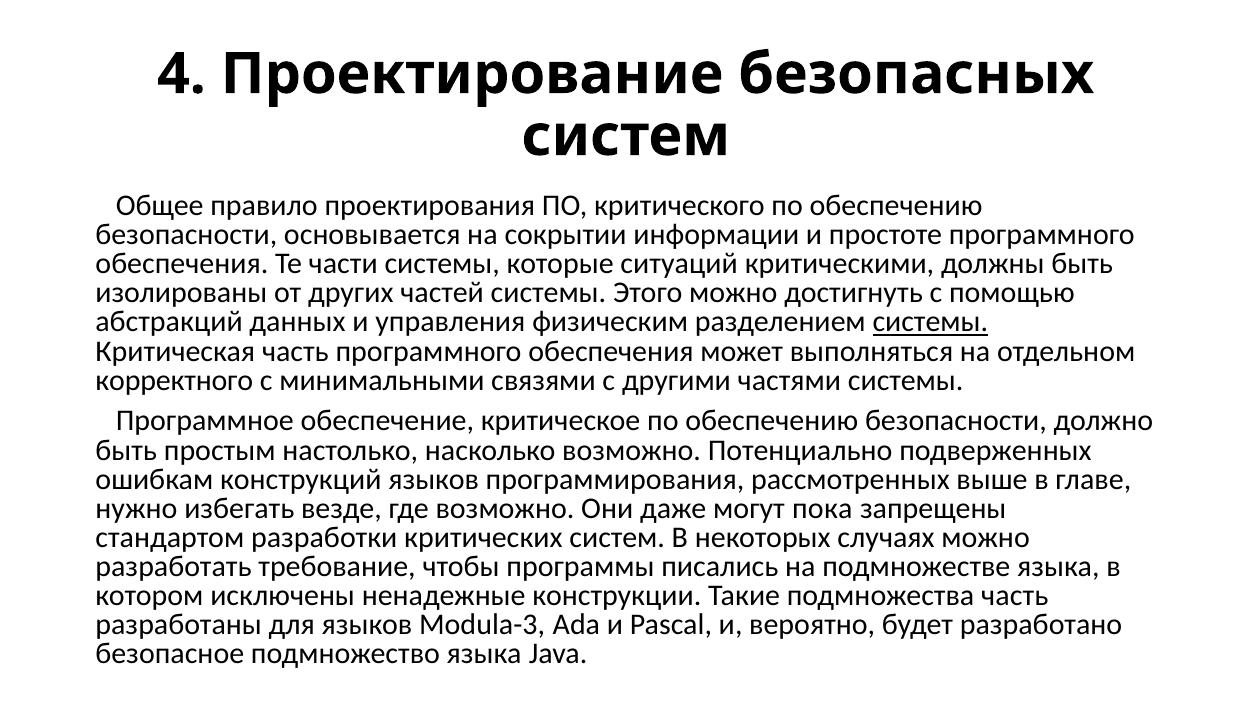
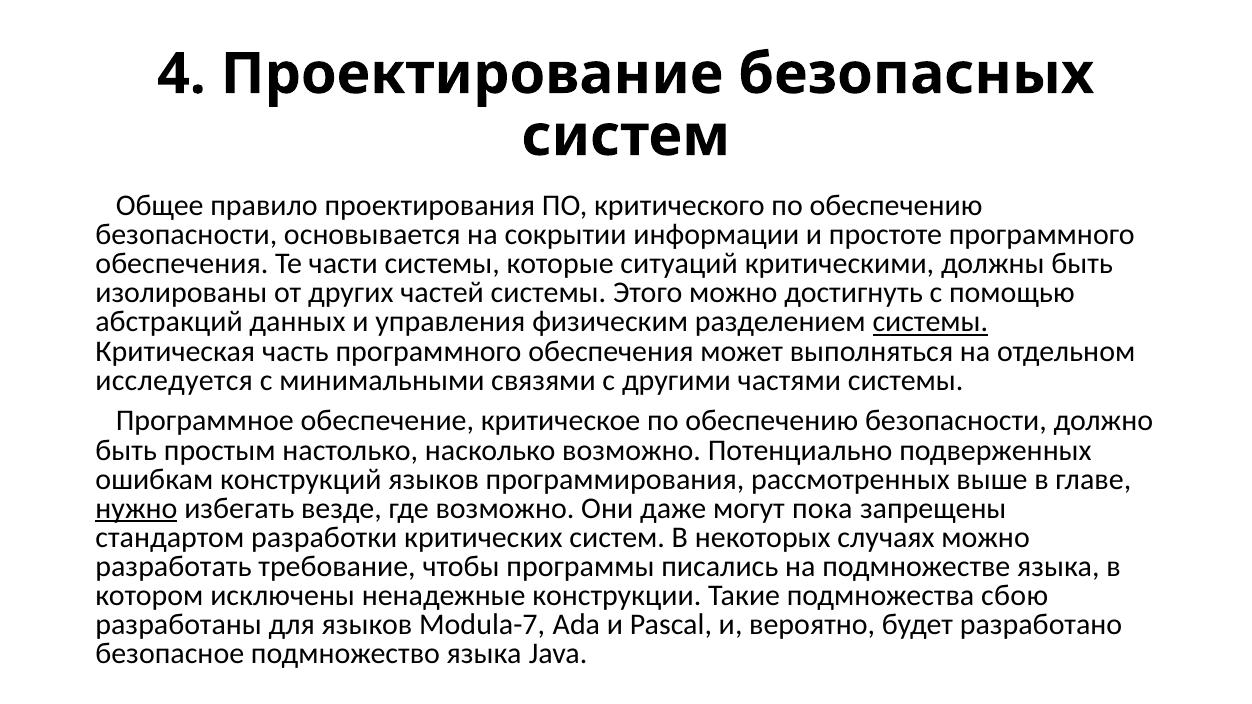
корректного: корректного -> исследуется
нужно underline: none -> present
подмножества часть: часть -> сбою
Modula-3: Modula-3 -> Modula-7
